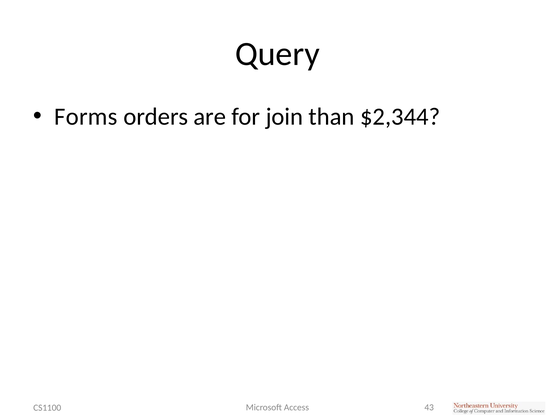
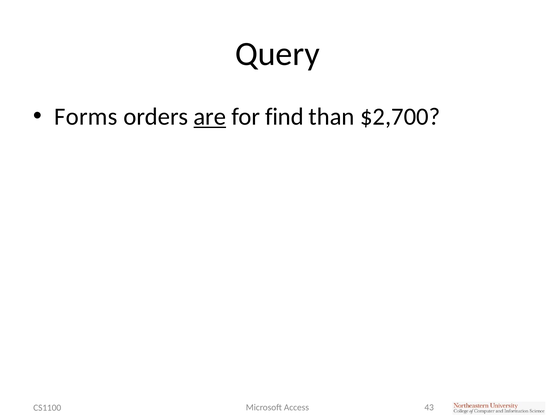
are underline: none -> present
join: join -> find
$2,344: $2,344 -> $2,700
